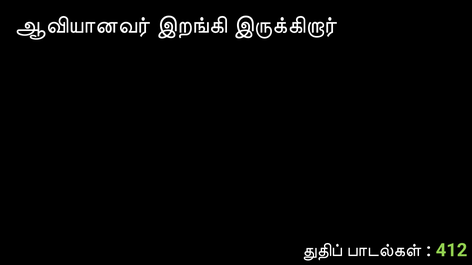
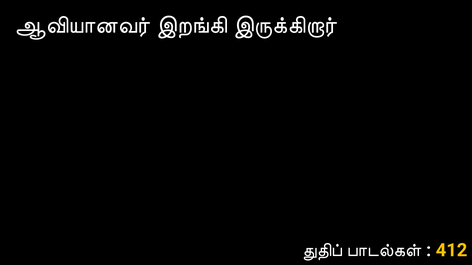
412 colour: light green -> yellow
